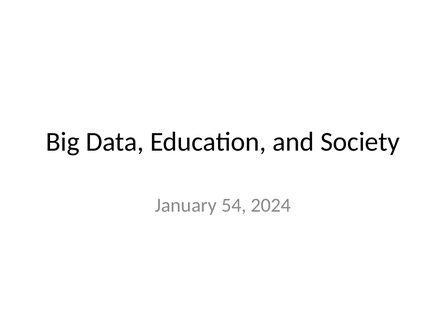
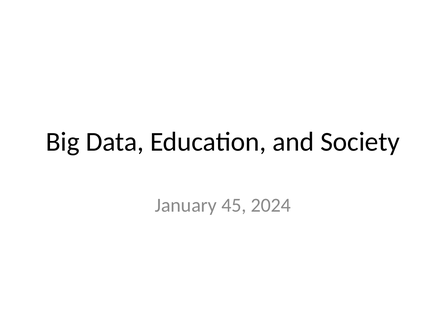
54: 54 -> 45
